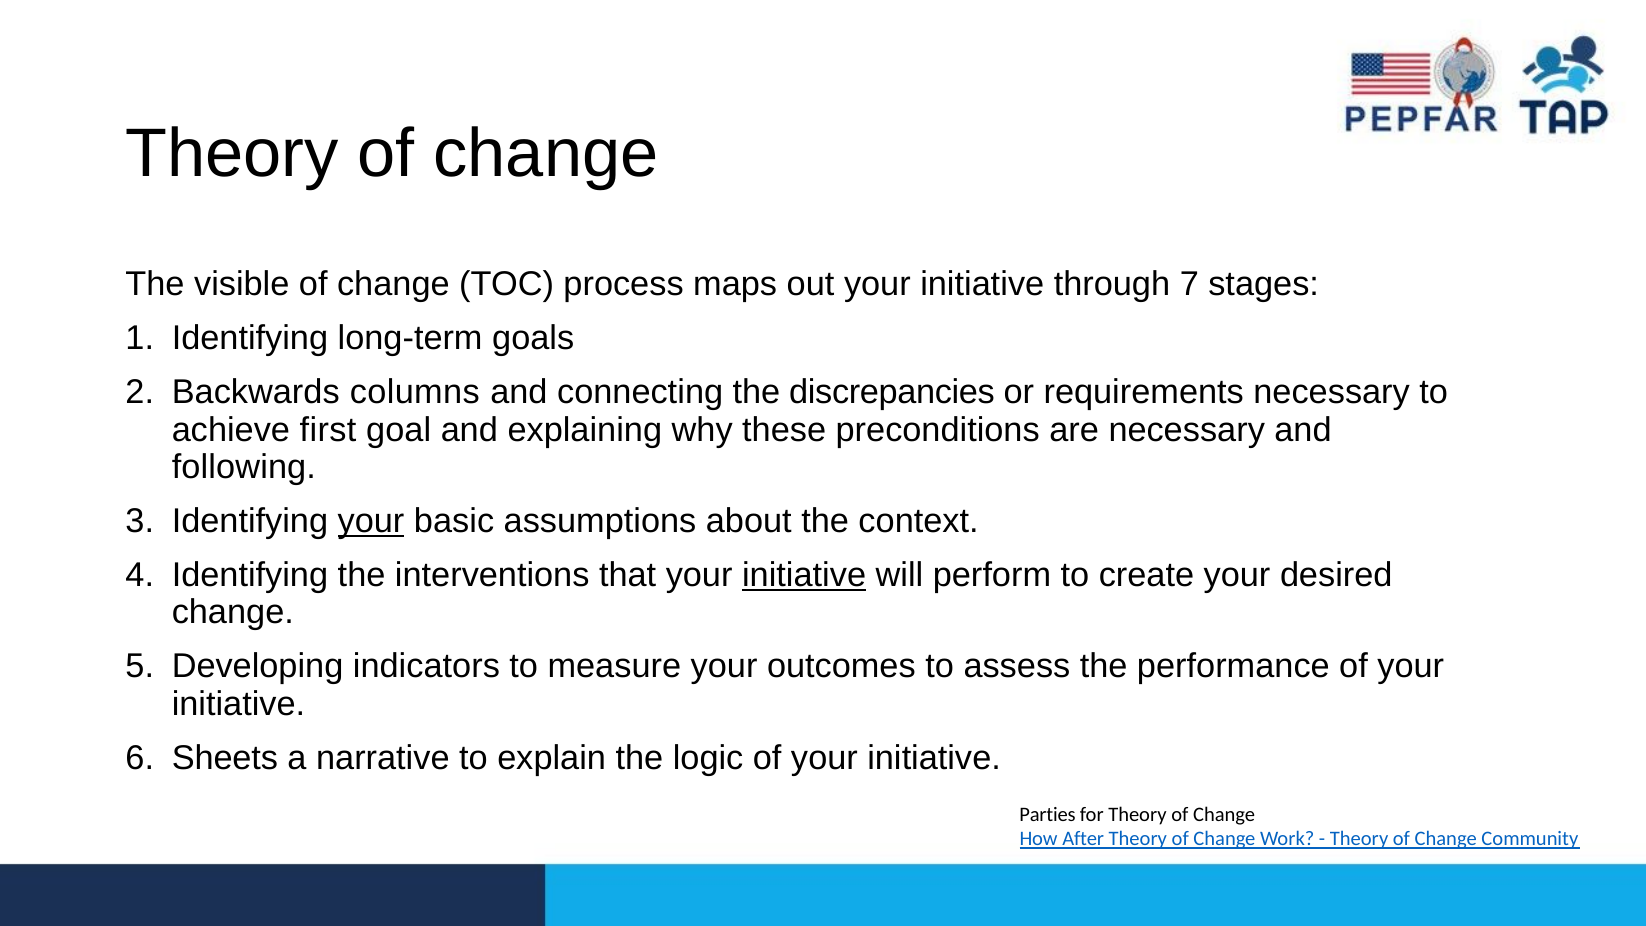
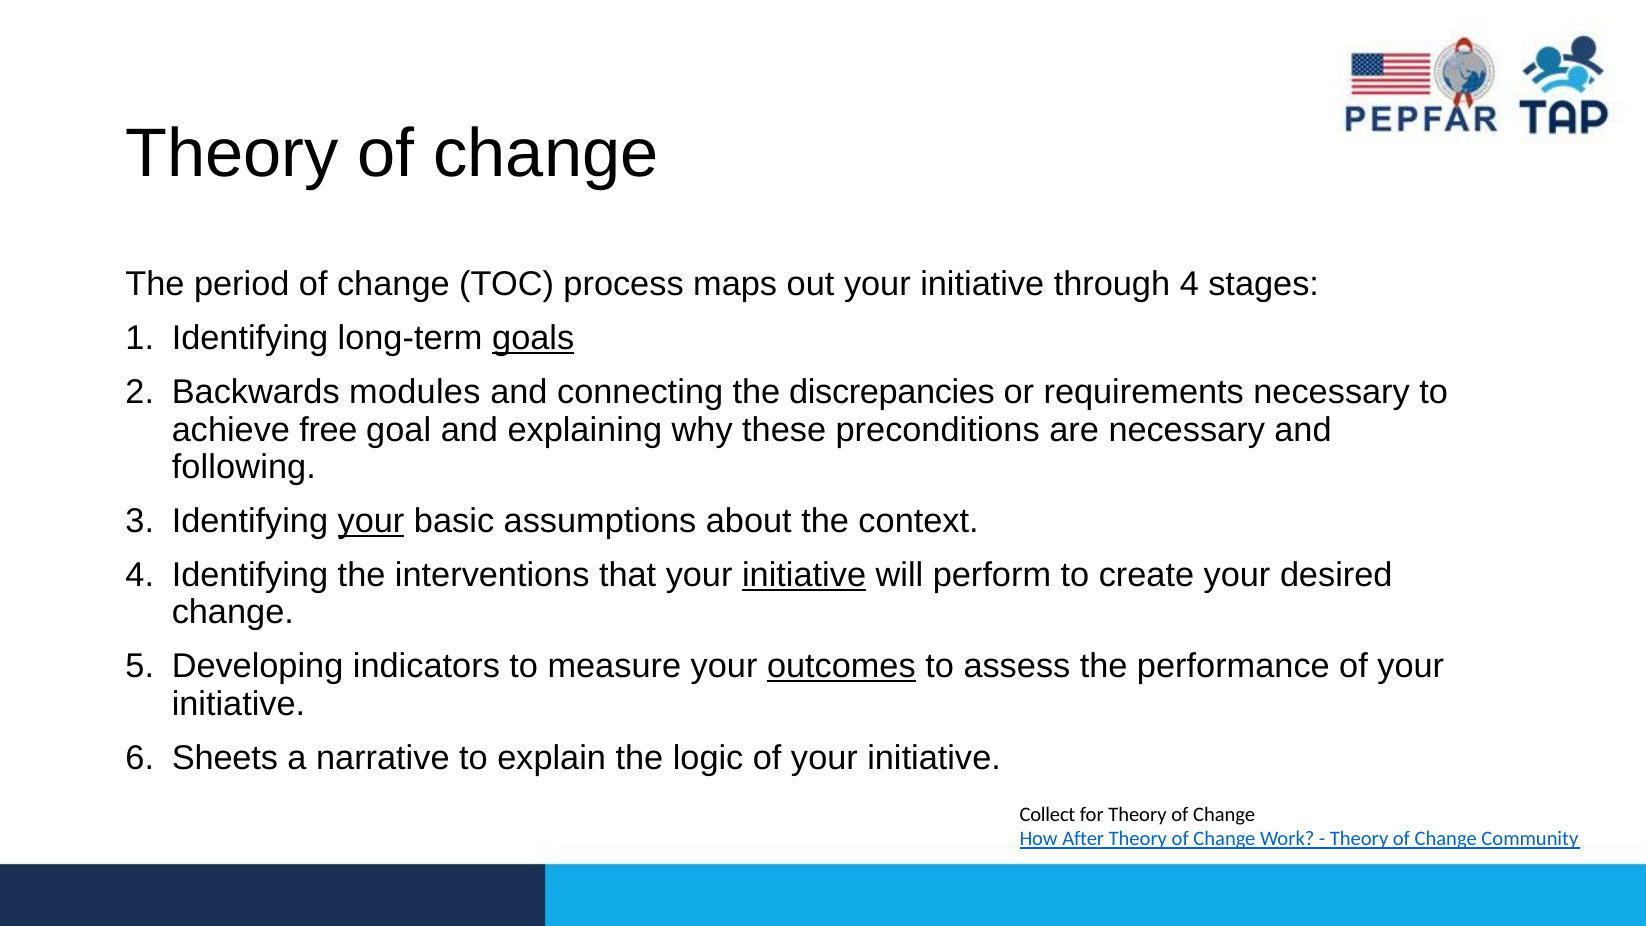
visible: visible -> period
through 7: 7 -> 4
goals underline: none -> present
columns: columns -> modules
first: first -> free
outcomes underline: none -> present
Parties: Parties -> Collect
